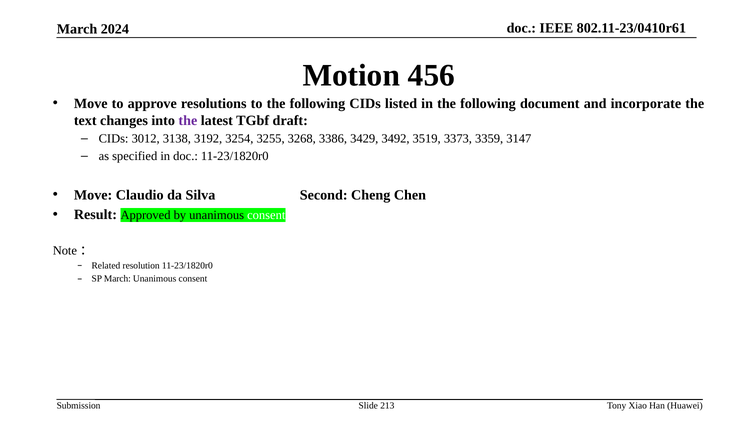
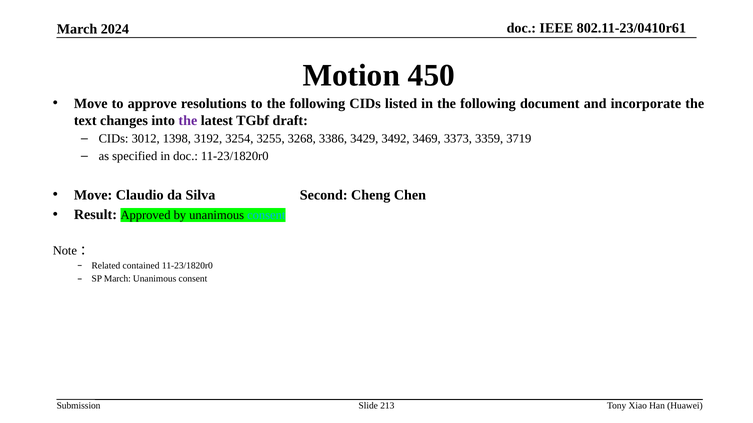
456: 456 -> 450
3138: 3138 -> 1398
3519: 3519 -> 3469
3147: 3147 -> 3719
consent at (266, 216) colour: white -> light blue
resolution: resolution -> contained
